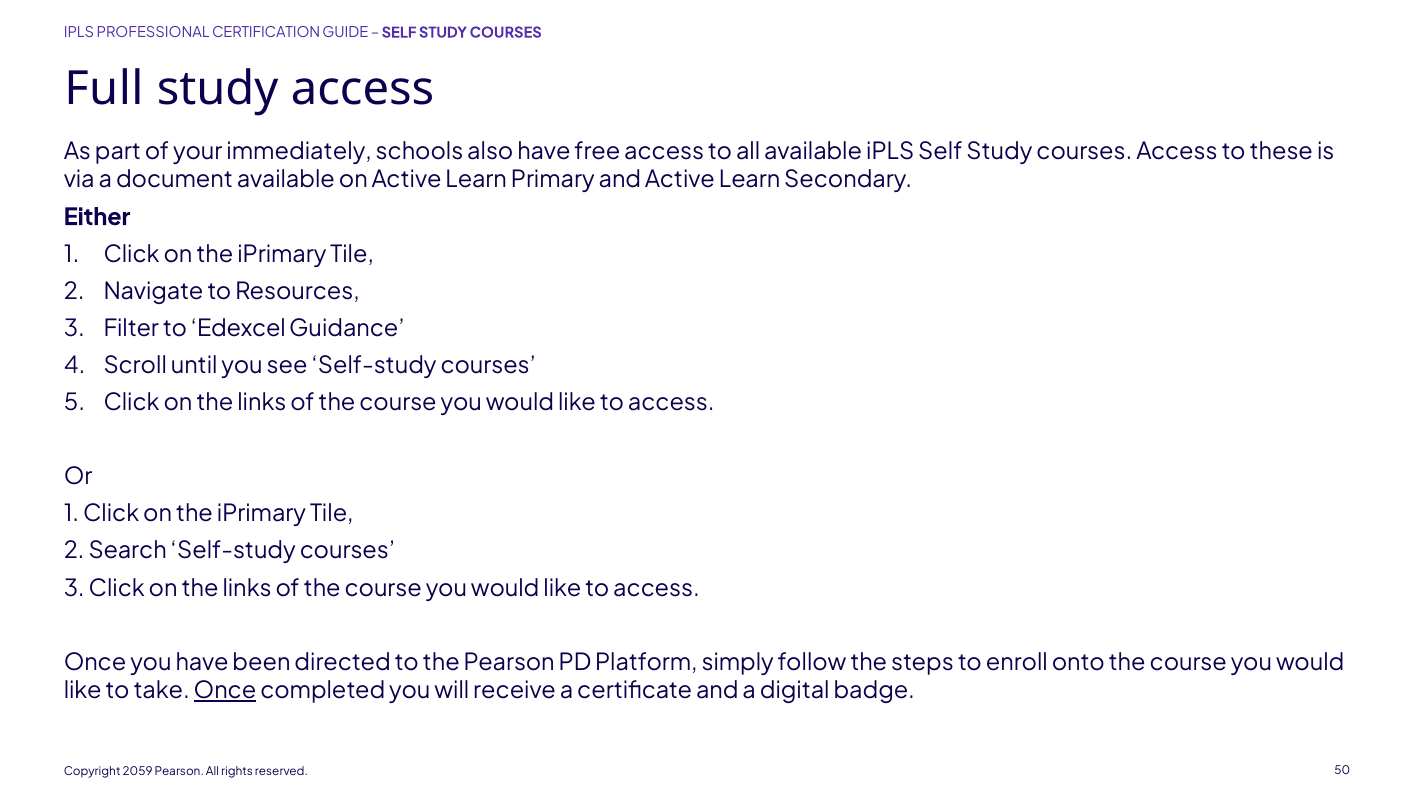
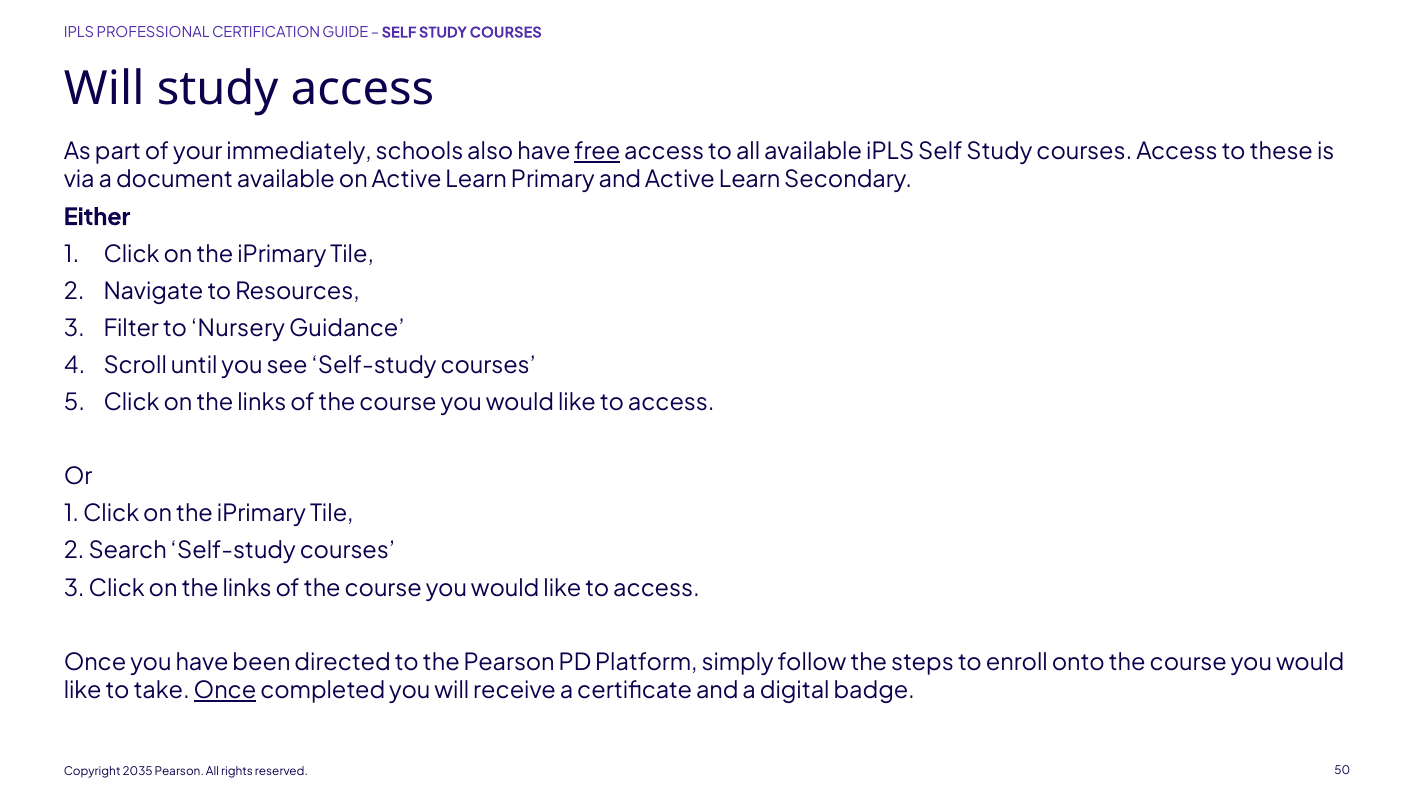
Full at (104, 89): Full -> Will
free underline: none -> present
Edexcel: Edexcel -> Nursery
2059: 2059 -> 2035
